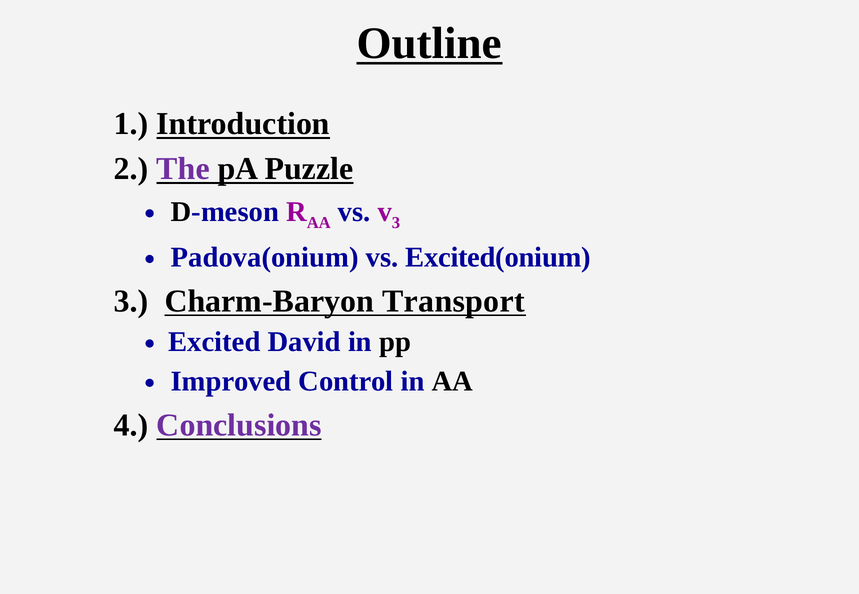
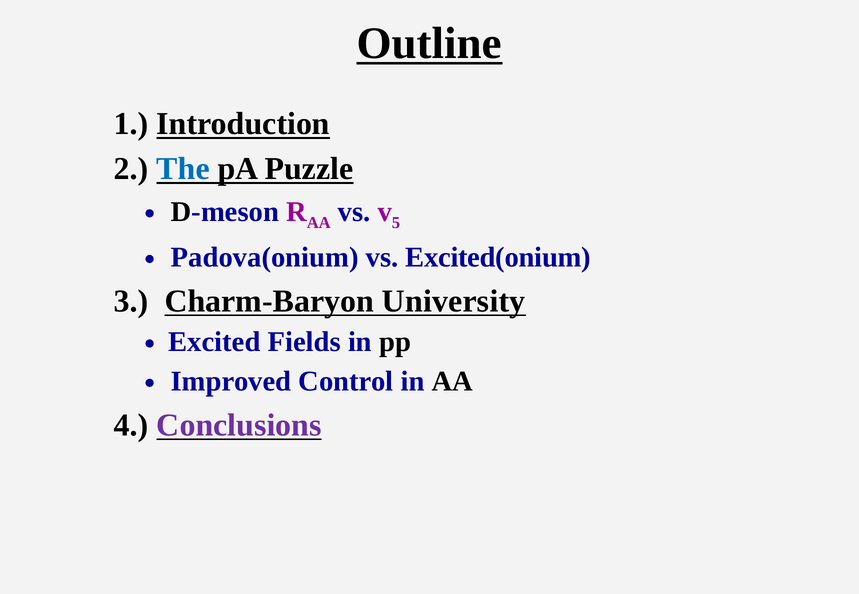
The colour: purple -> blue
3 at (396, 223): 3 -> 5
Transport: Transport -> University
David: David -> Fields
